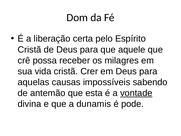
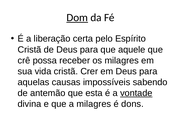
Dom underline: none -> present
a dunamis: dunamis -> milagres
pode: pode -> dons
